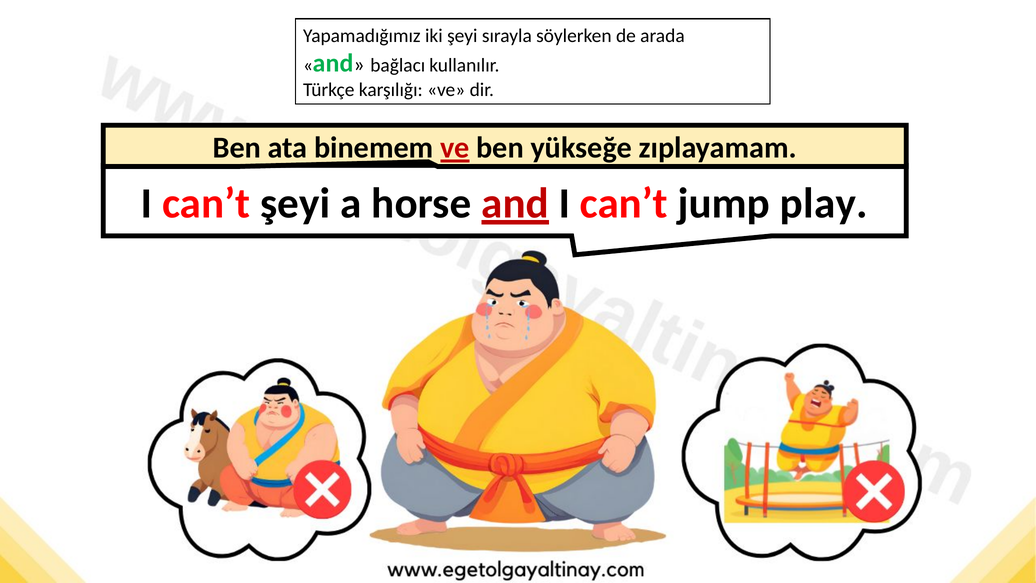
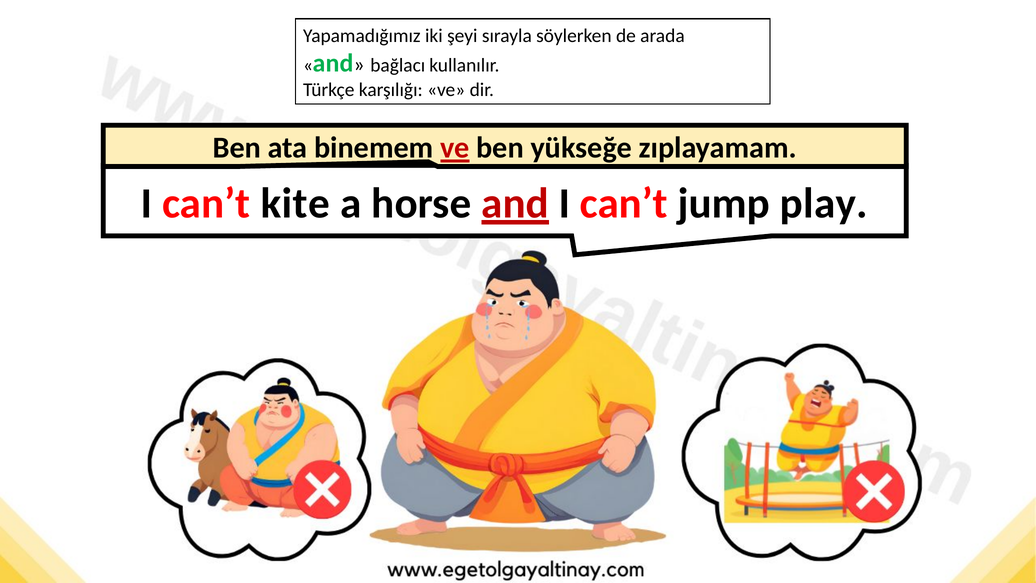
can’t şeyi: şeyi -> kite
